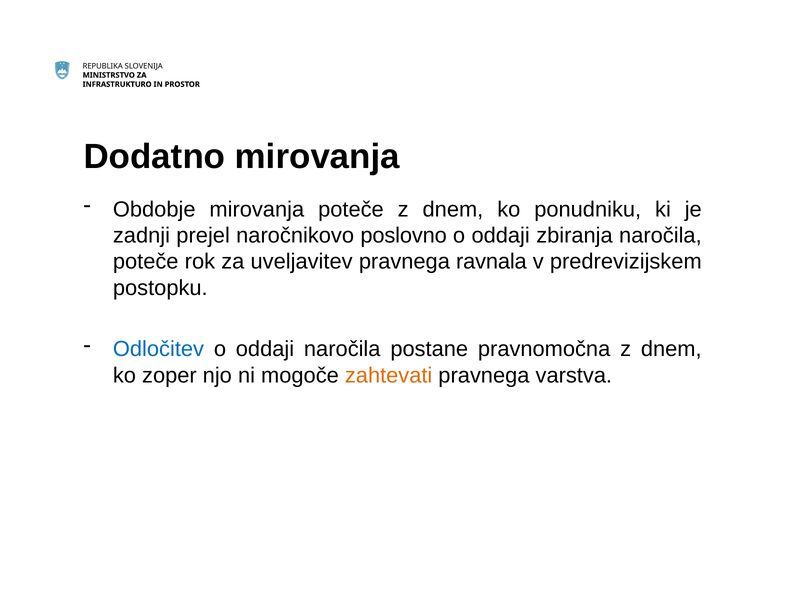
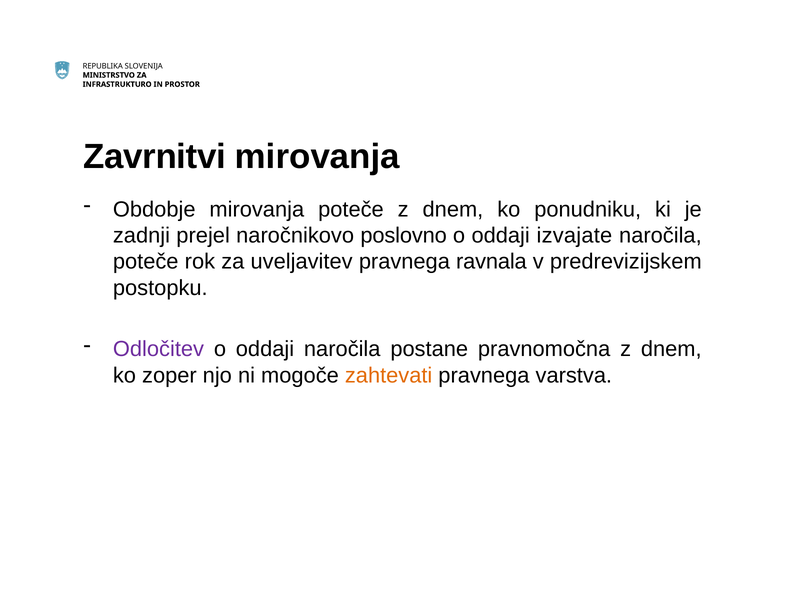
Dodatno: Dodatno -> Zavrnitvi
zbiranja: zbiranja -> izvajate
Odločitev colour: blue -> purple
